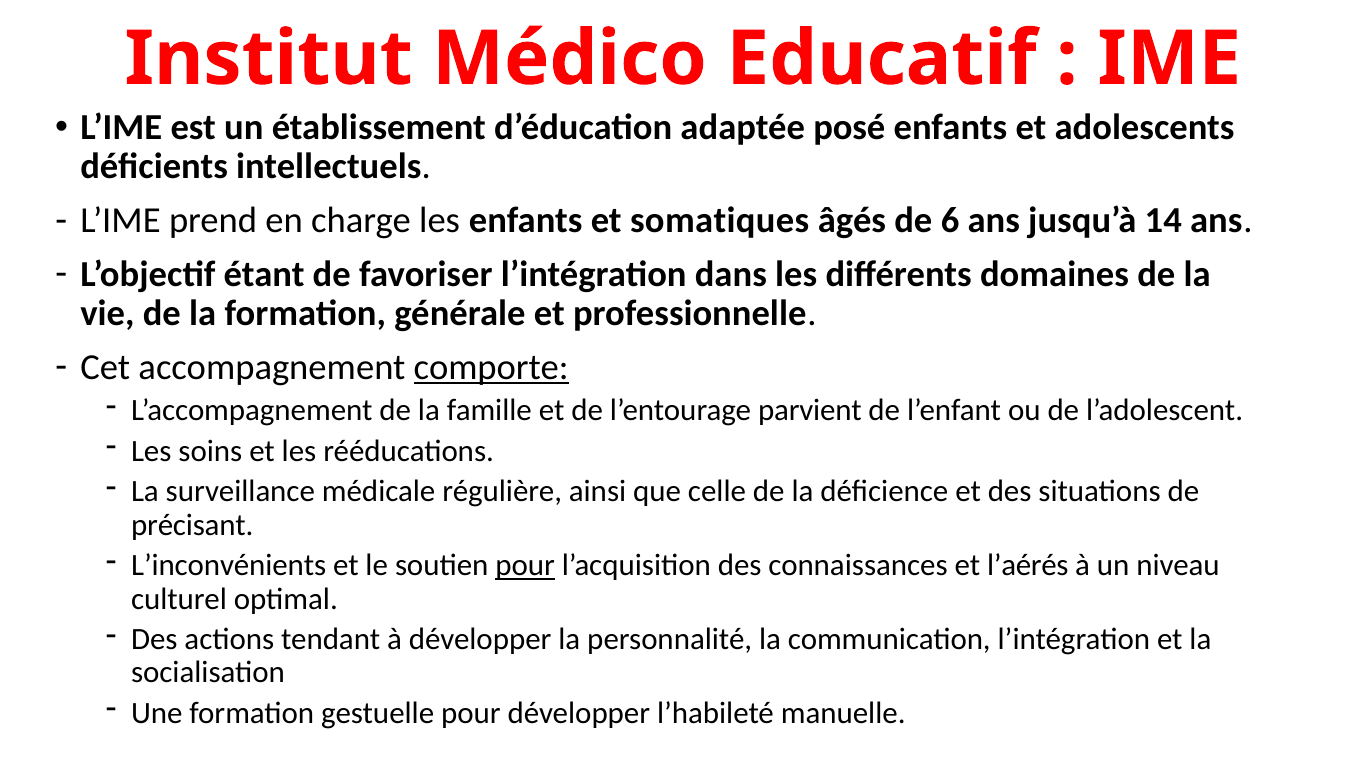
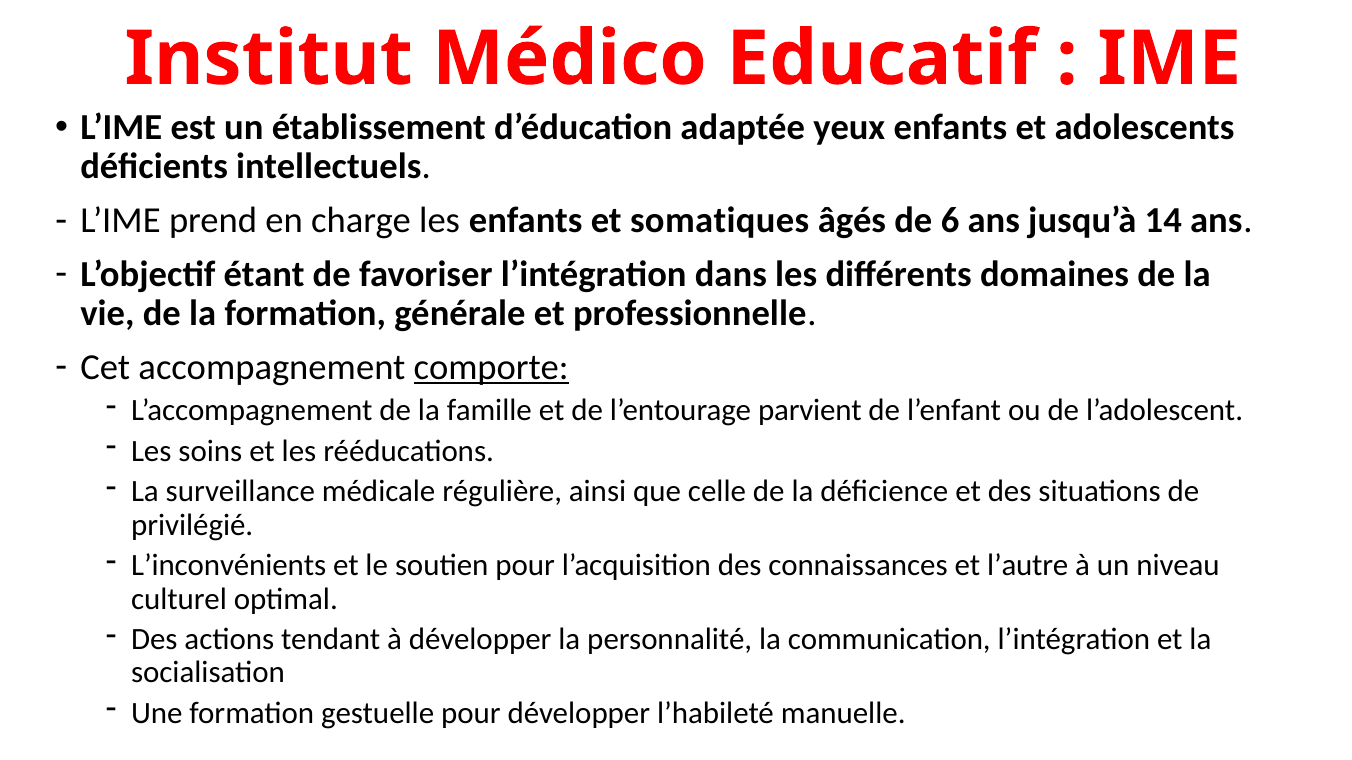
posé: posé -> yeux
précisant: précisant -> privilégié
pour at (525, 566) underline: present -> none
l’aérés: l’aérés -> l’autre
